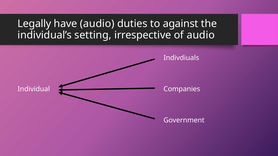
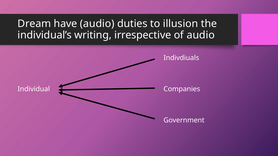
Legally: Legally -> Dream
against: against -> illusion
setting: setting -> writing
